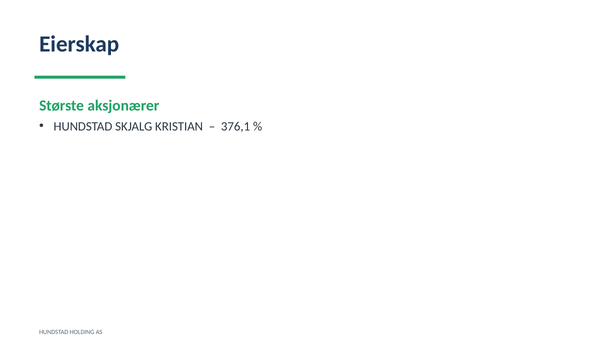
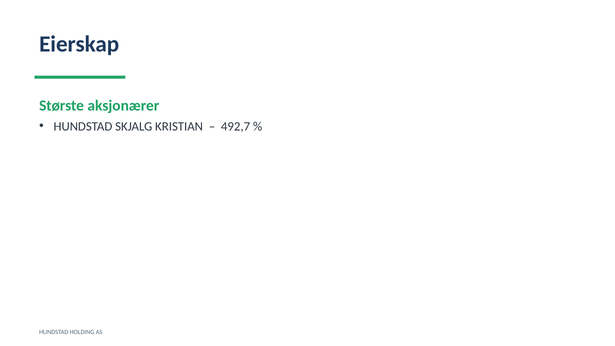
376,1: 376,1 -> 492,7
